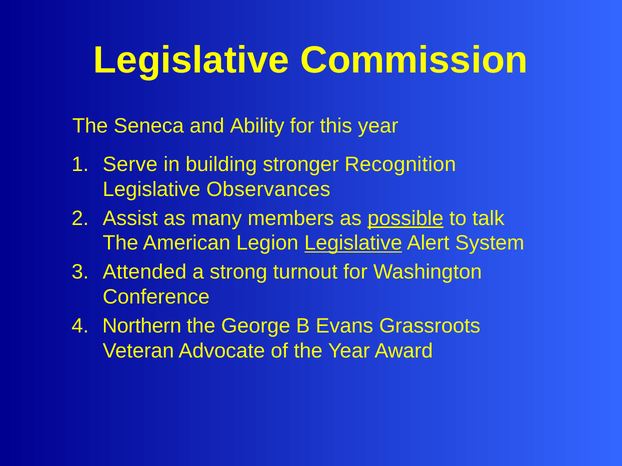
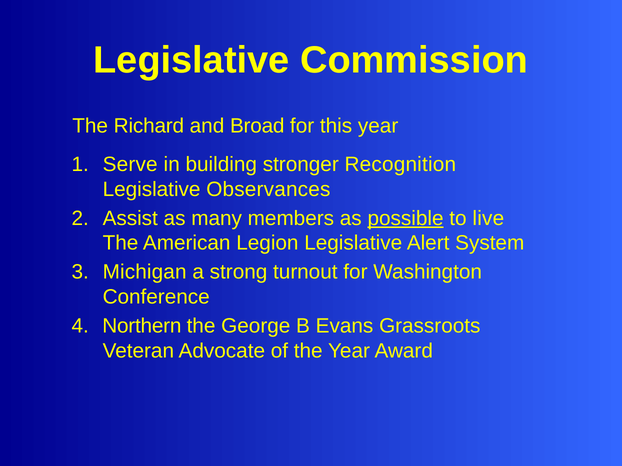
Seneca: Seneca -> Richard
Ability: Ability -> Broad
talk: talk -> live
Legislative at (353, 243) underline: present -> none
Attended: Attended -> Michigan
